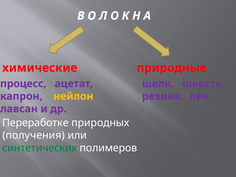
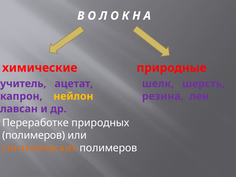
процесс: процесс -> учитель
получения at (34, 135): получения -> полимеров
синтетических colour: green -> orange
